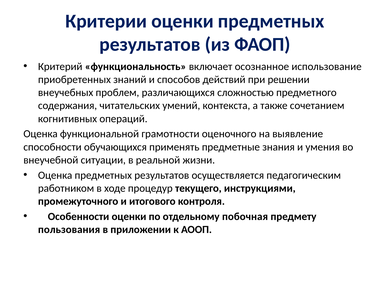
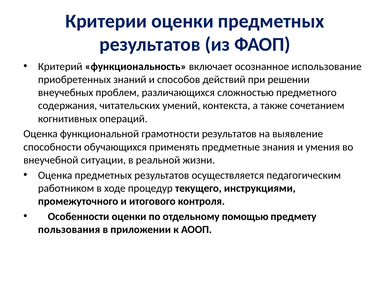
грамотности оценочного: оценочного -> результатов
побочная: побочная -> помощью
